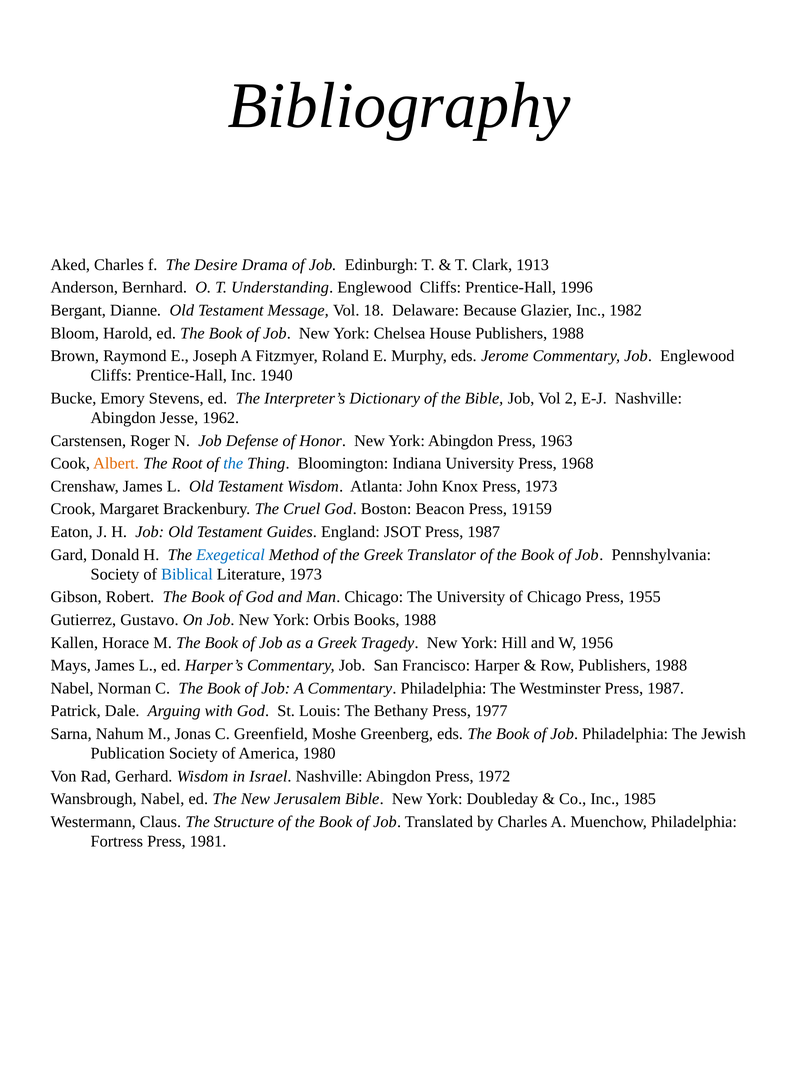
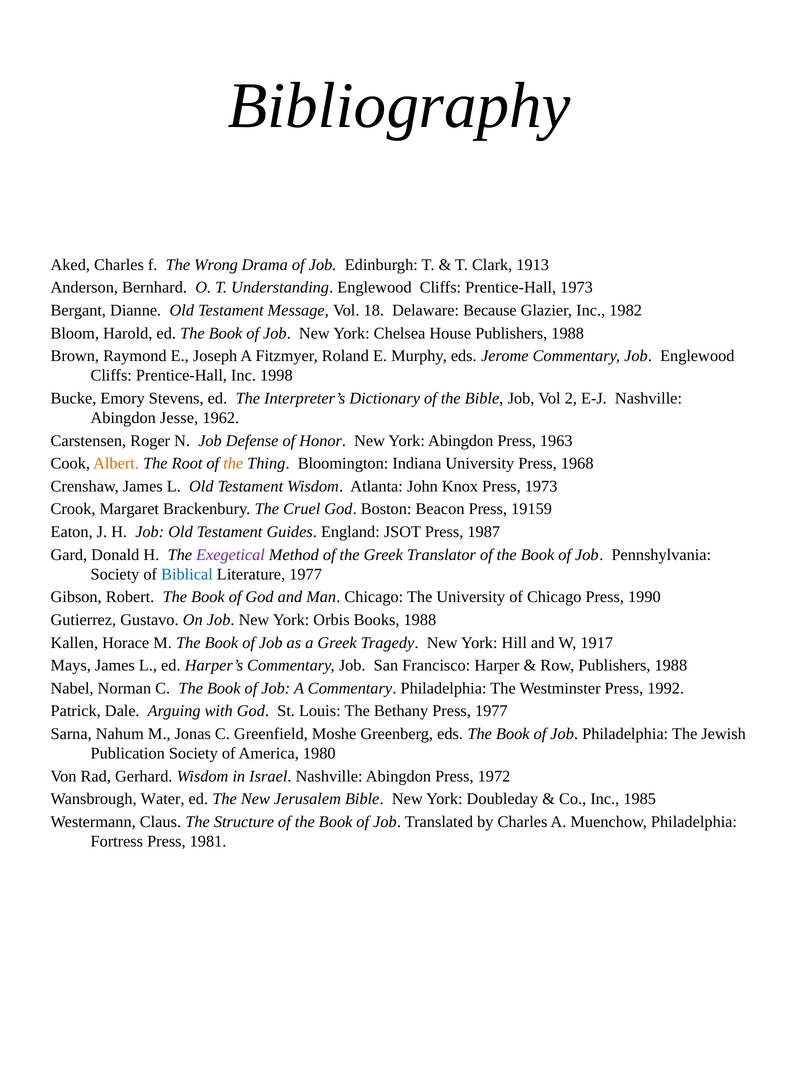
Desire: Desire -> Wrong
Prentice-Hall 1996: 1996 -> 1973
1940: 1940 -> 1998
the at (233, 464) colour: blue -> orange
Exegetical colour: blue -> purple
Literature 1973: 1973 -> 1977
1955: 1955 -> 1990
1956: 1956 -> 1917
Westminster Press 1987: 1987 -> 1992
Wansbrough Nabel: Nabel -> Water
